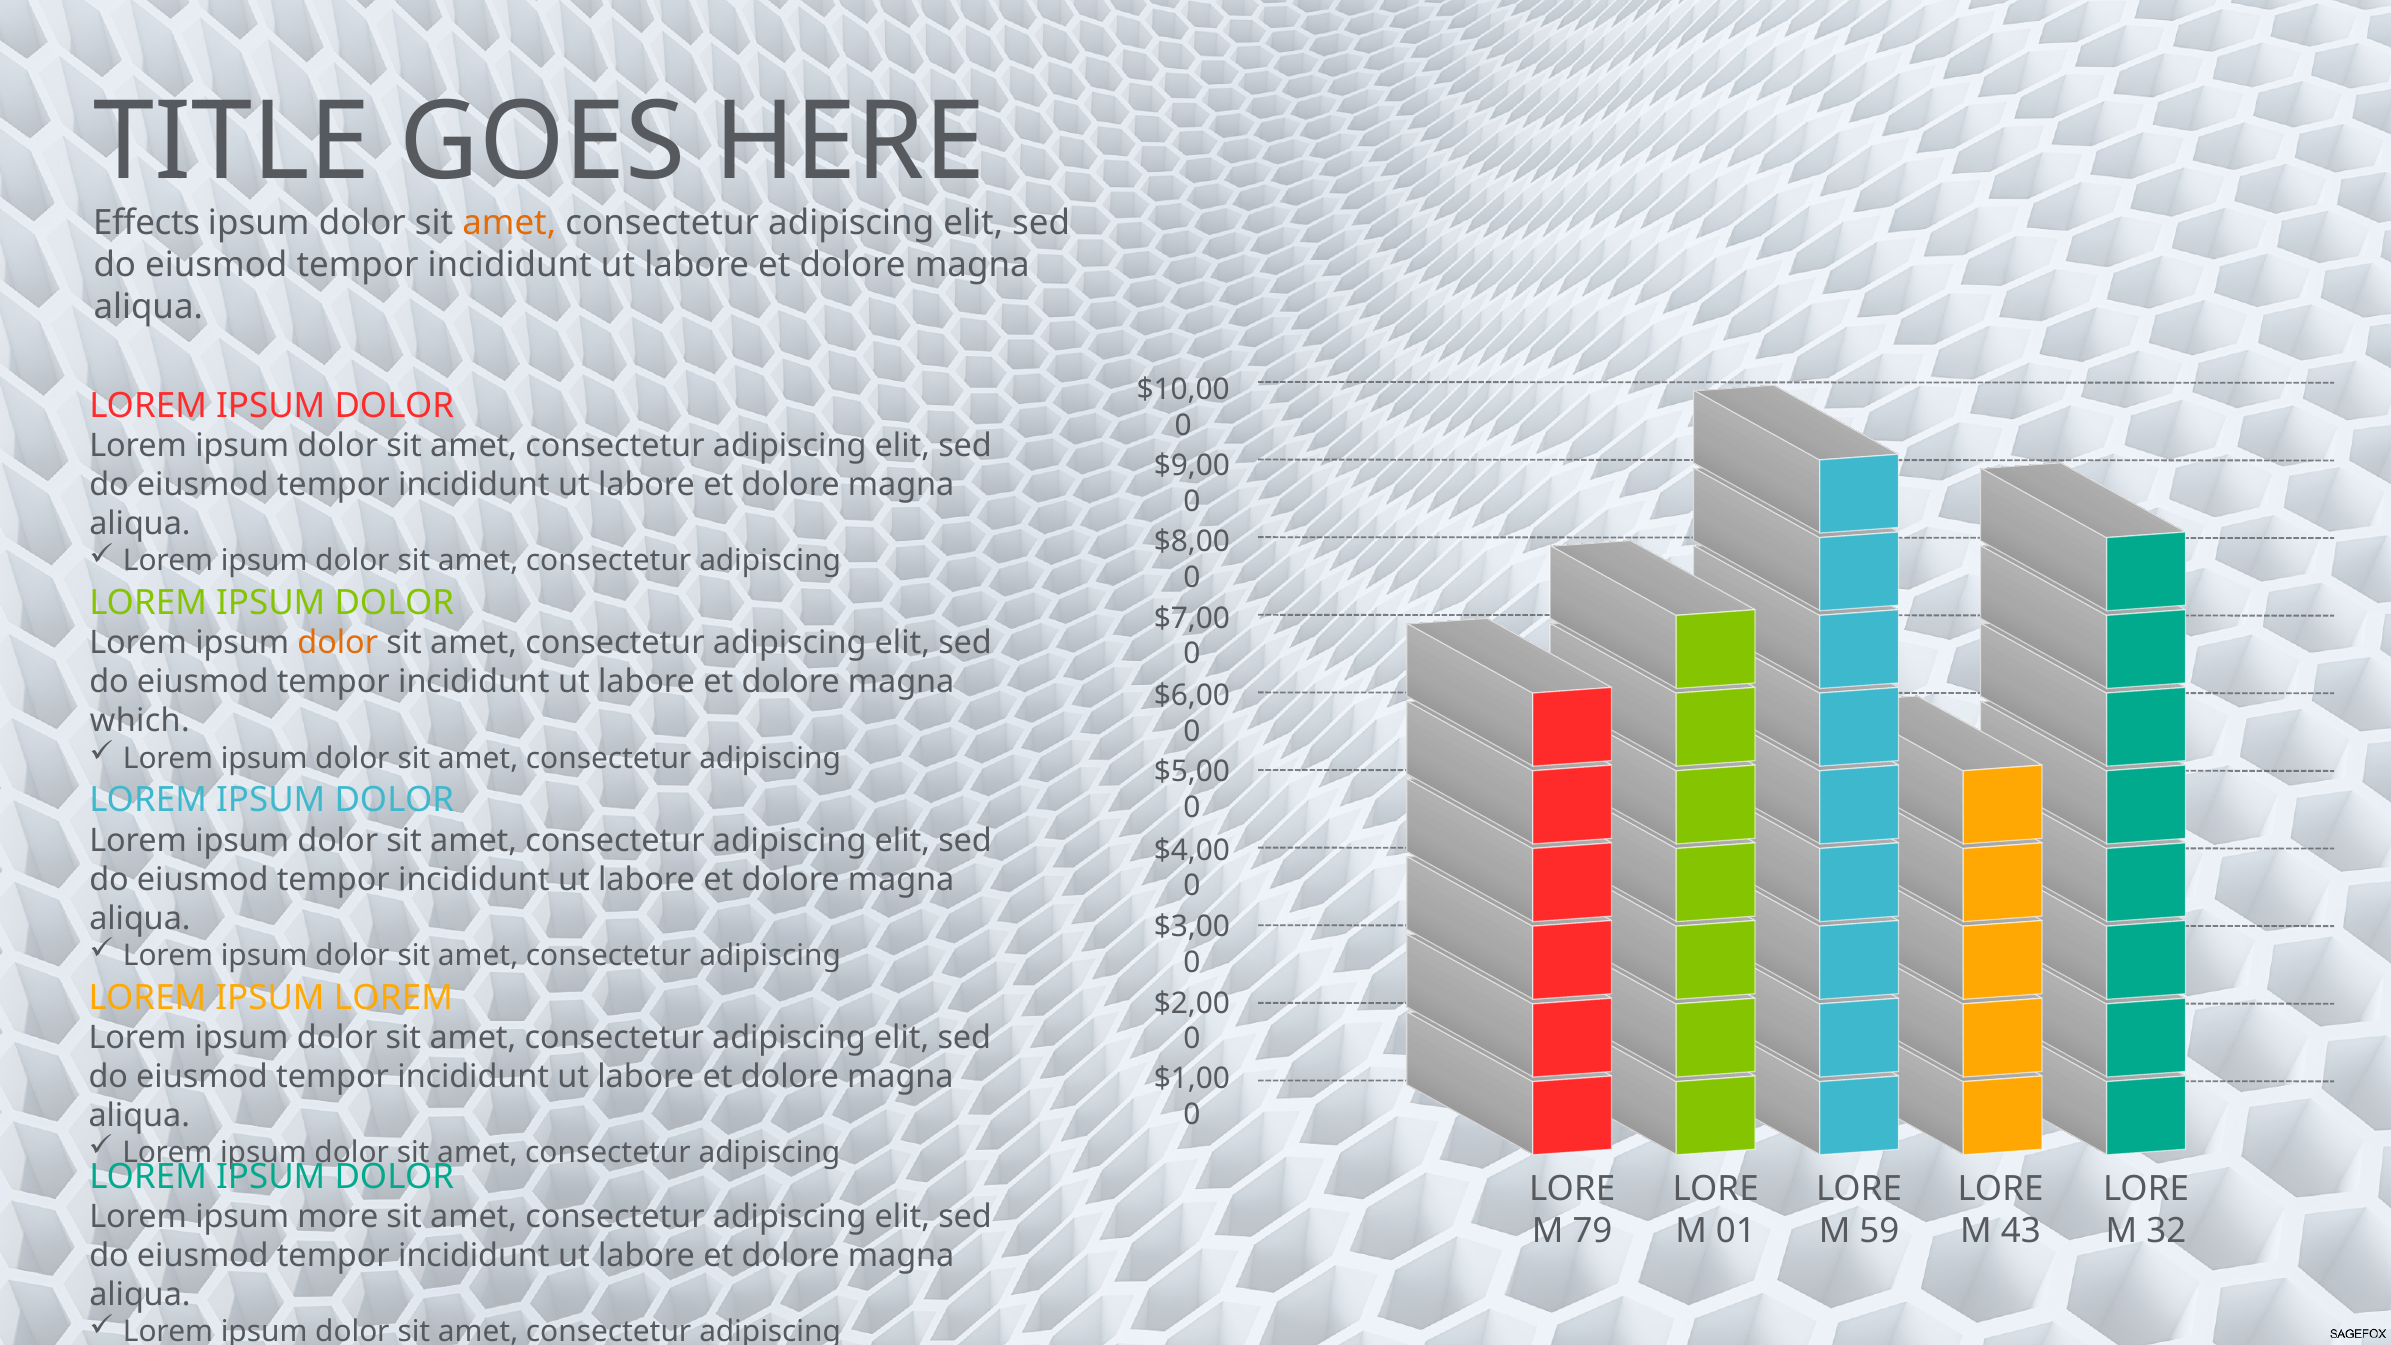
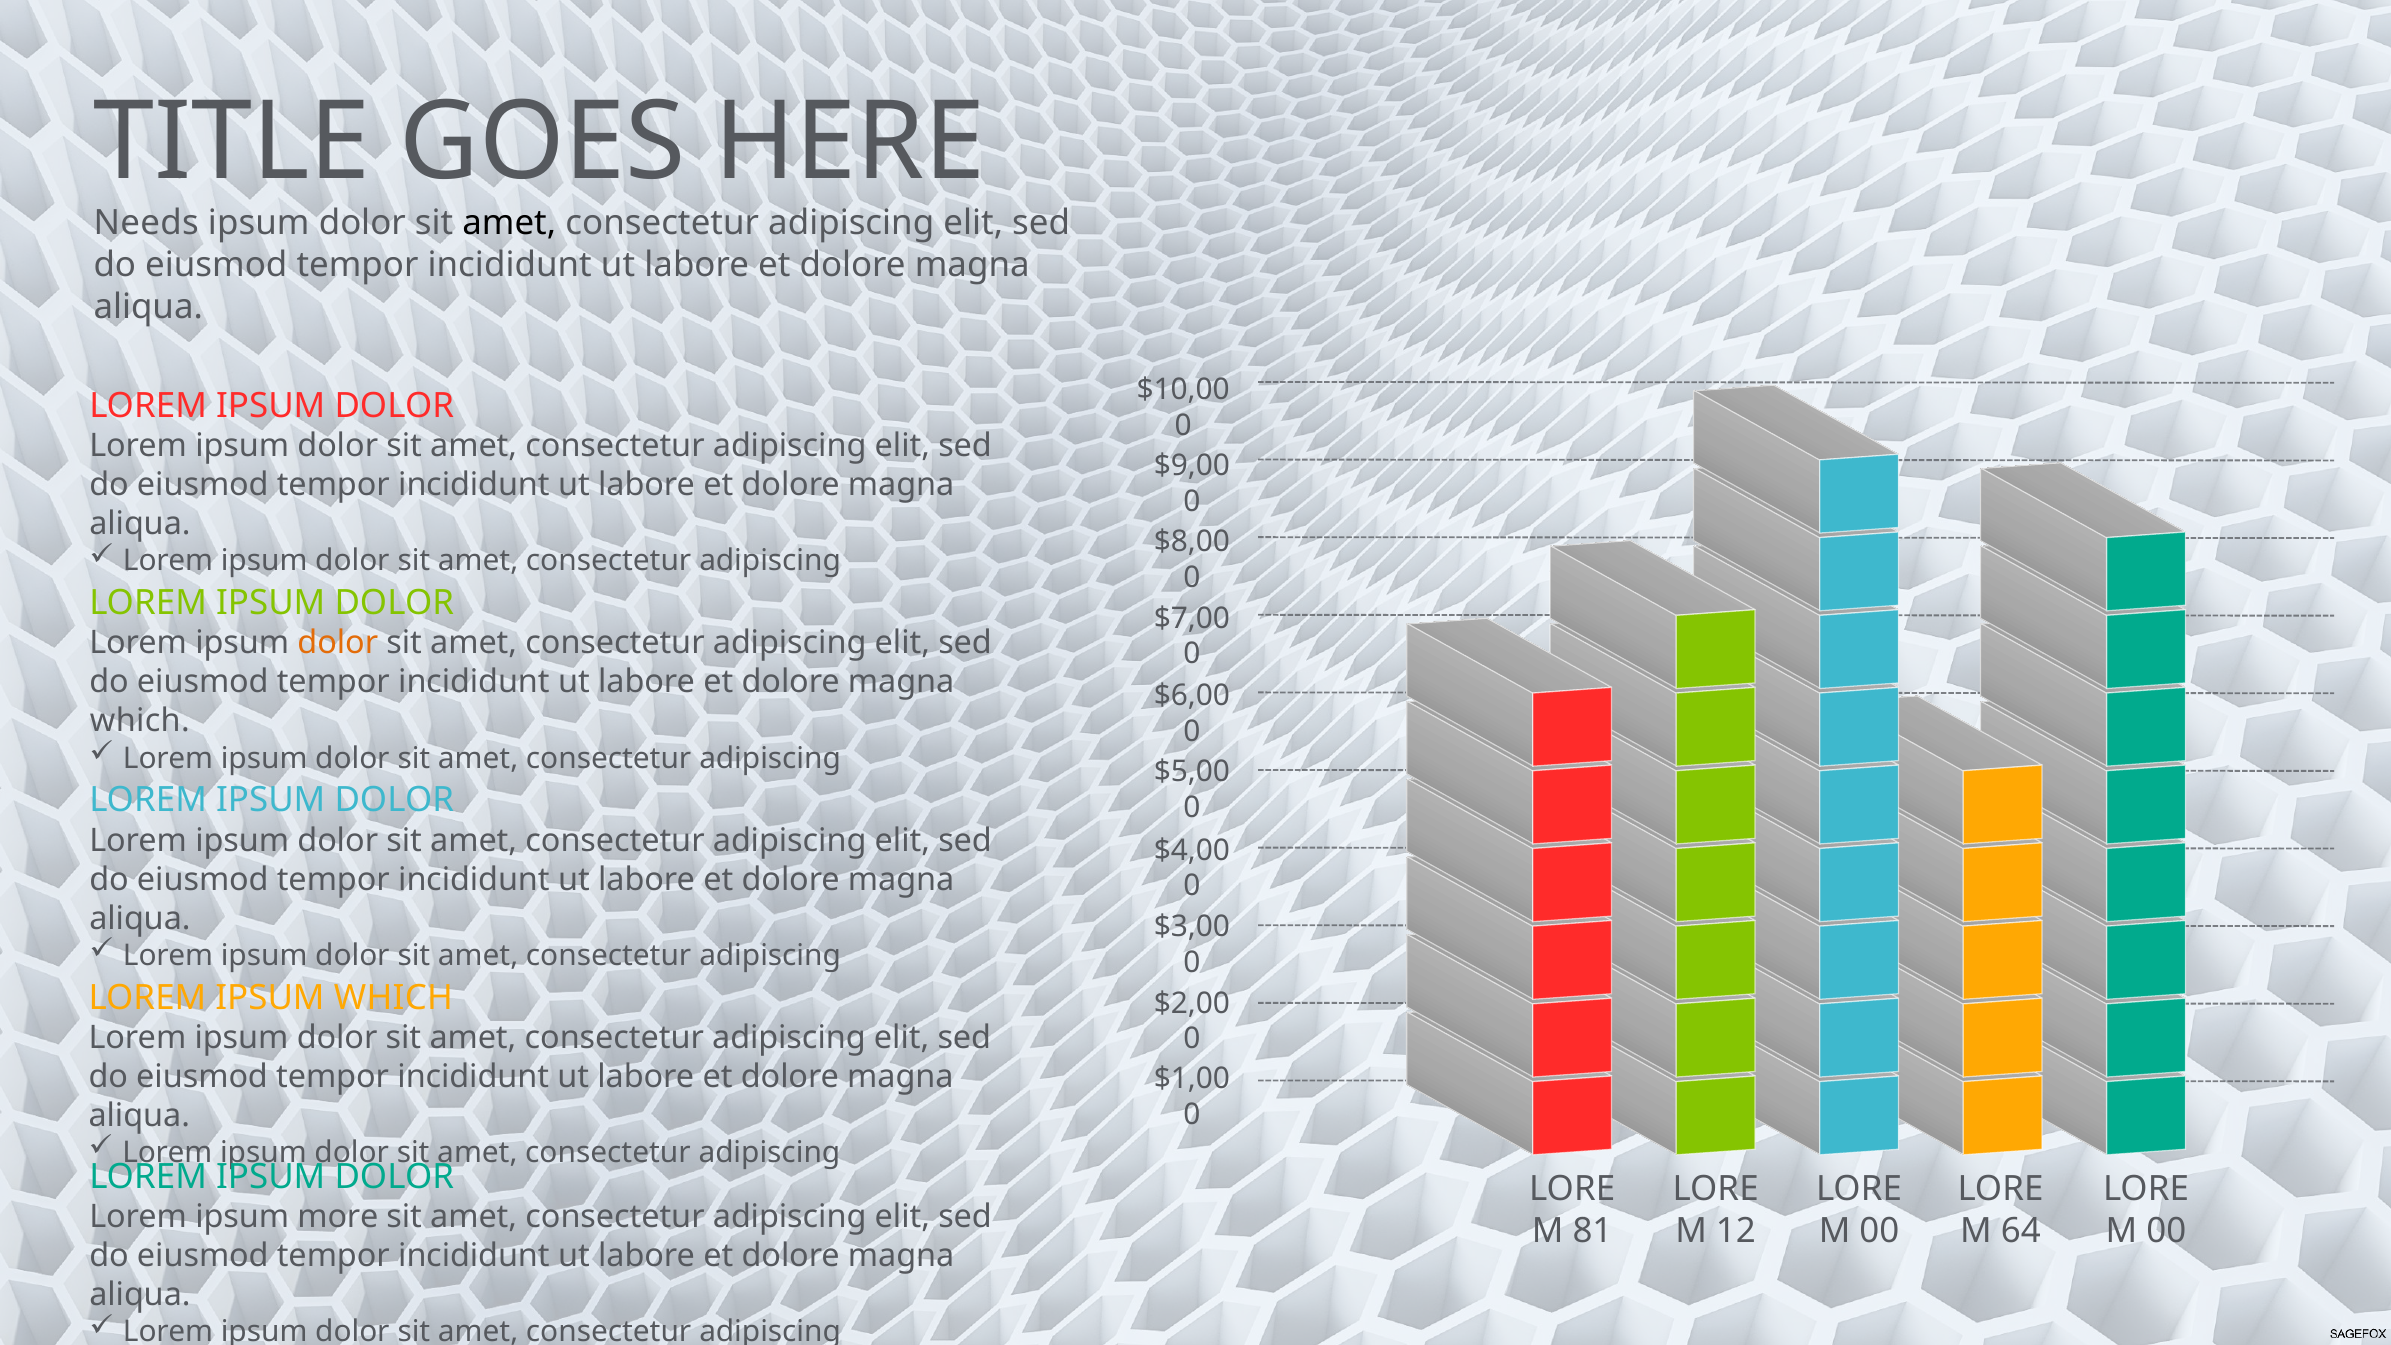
Effects: Effects -> Needs
amet at (509, 223) colour: orange -> black
IPSUM LOREM: LOREM -> WHICH
79: 79 -> 81
01: 01 -> 12
59 at (1879, 1231): 59 -> 00
43: 43 -> 64
32 at (2166, 1231): 32 -> 00
